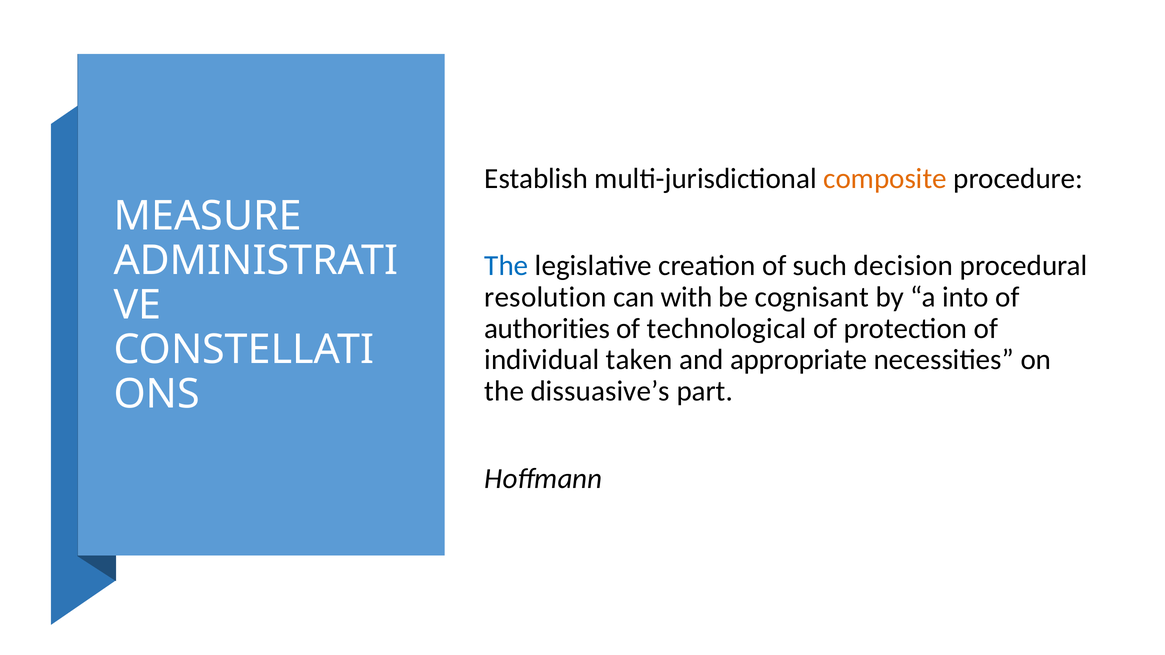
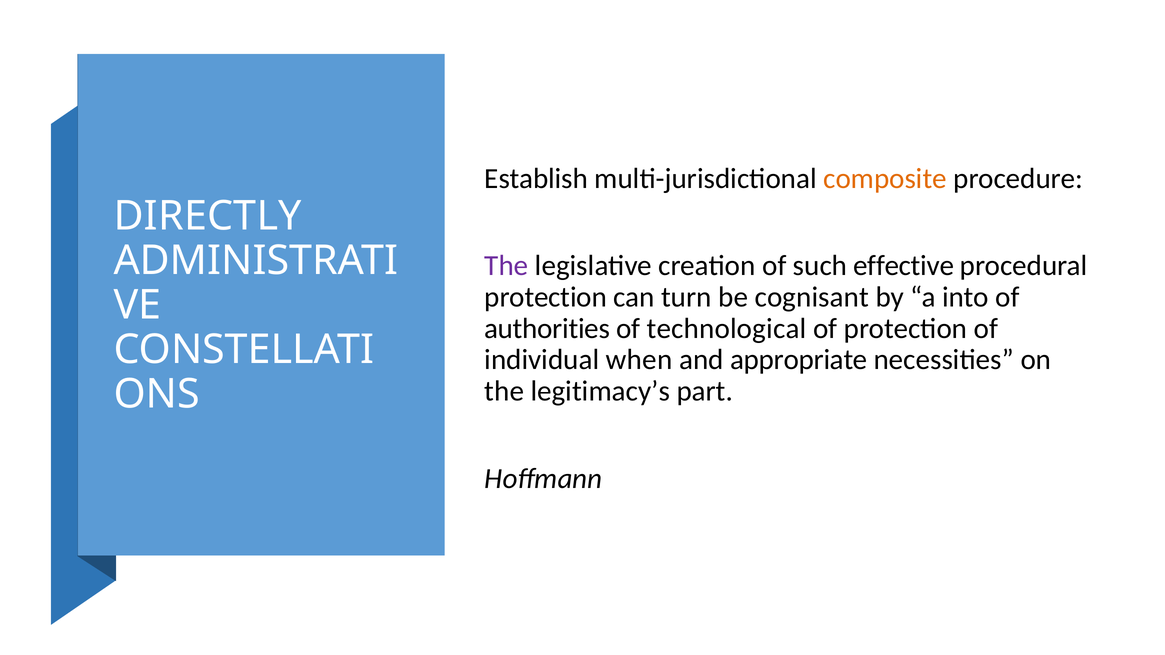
MEASURE: MEASURE -> DIRECTLY
The at (506, 266) colour: blue -> purple
decision: decision -> effective
resolution at (545, 297): resolution -> protection
with: with -> turn
taken: taken -> when
dissuasive’s: dissuasive’s -> legitimacy’s
